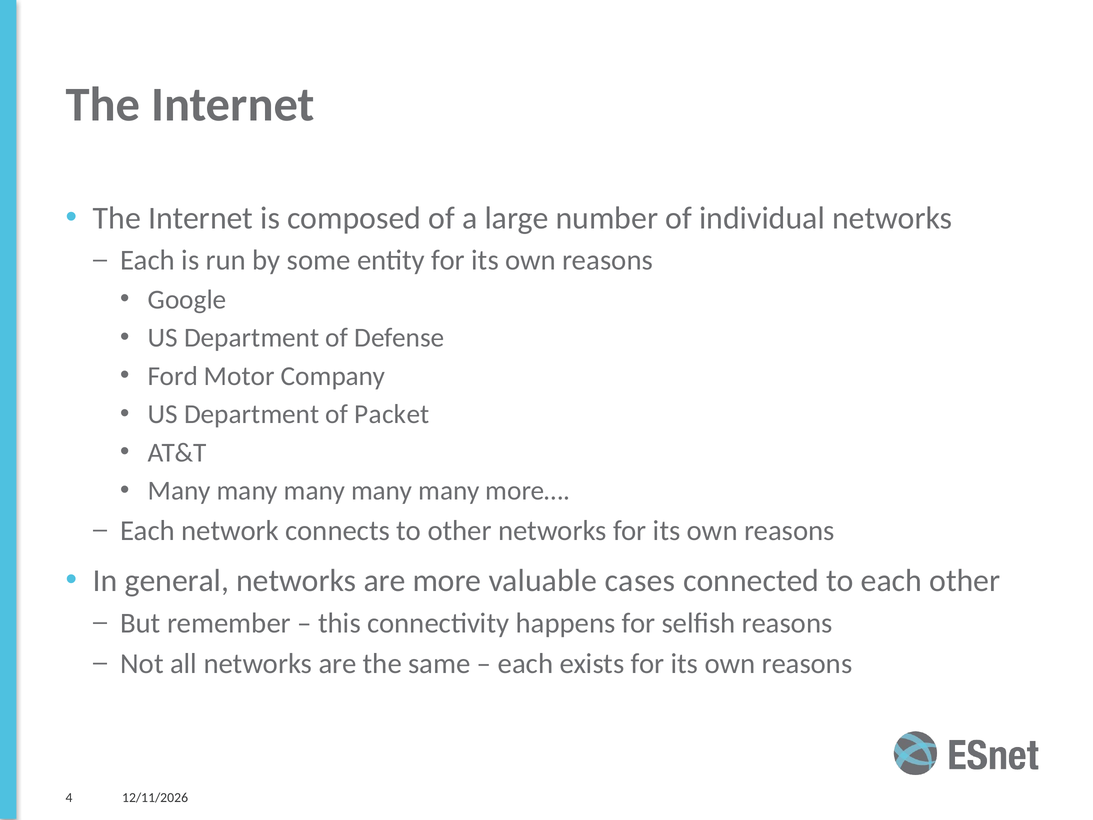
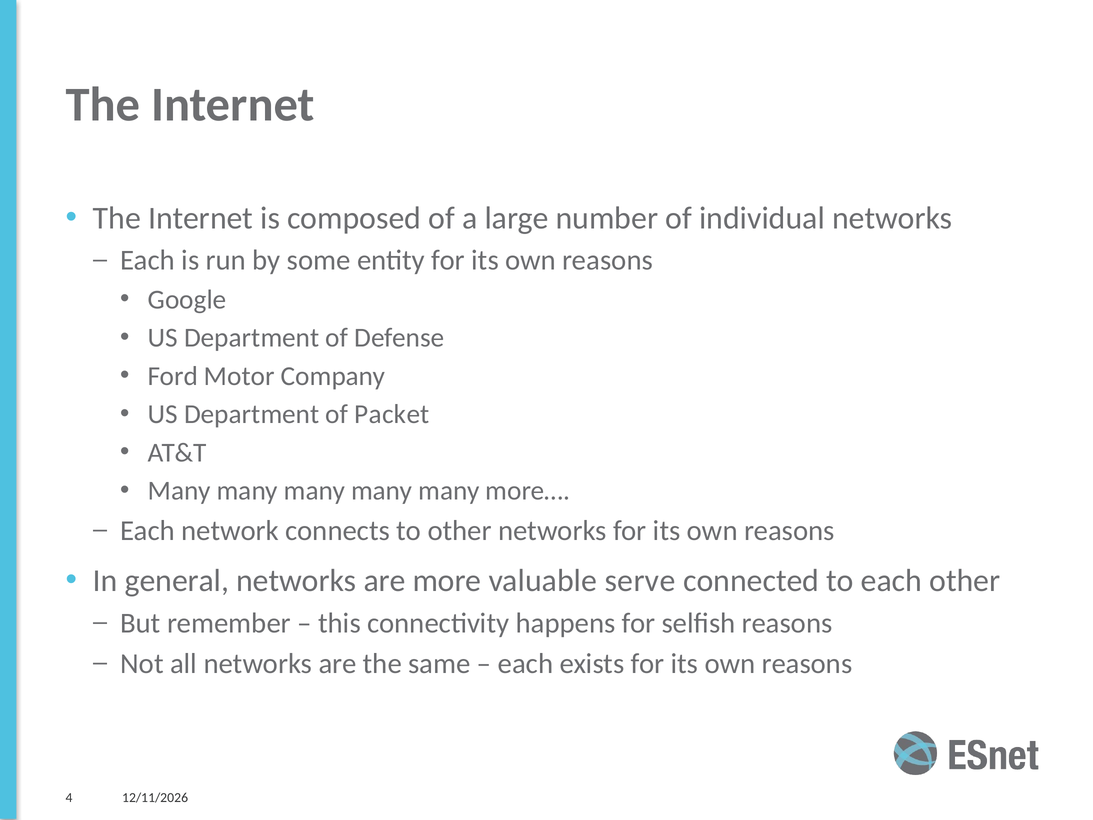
cases: cases -> serve
